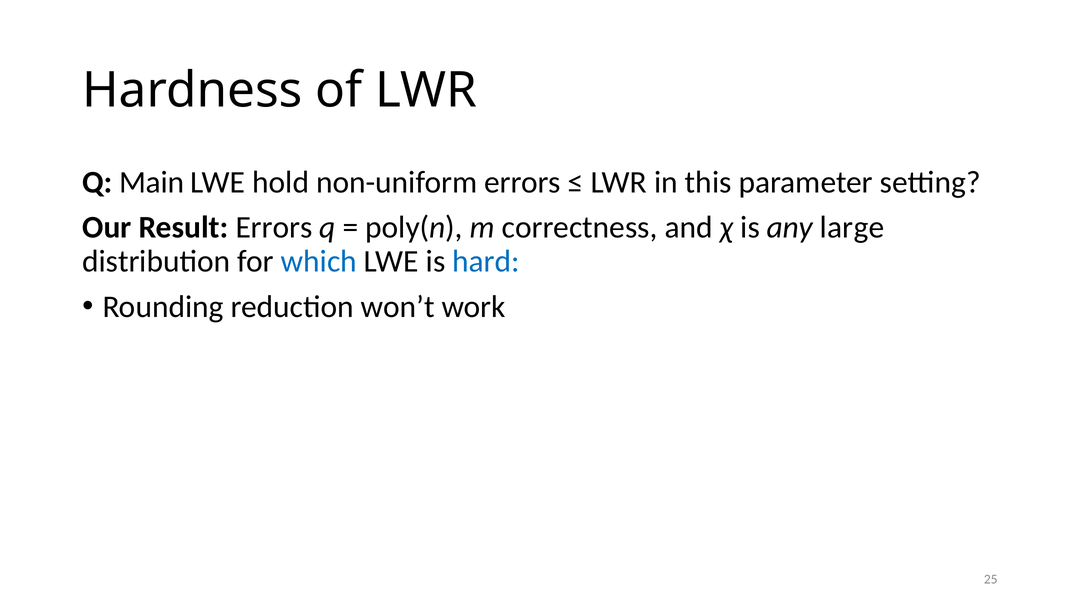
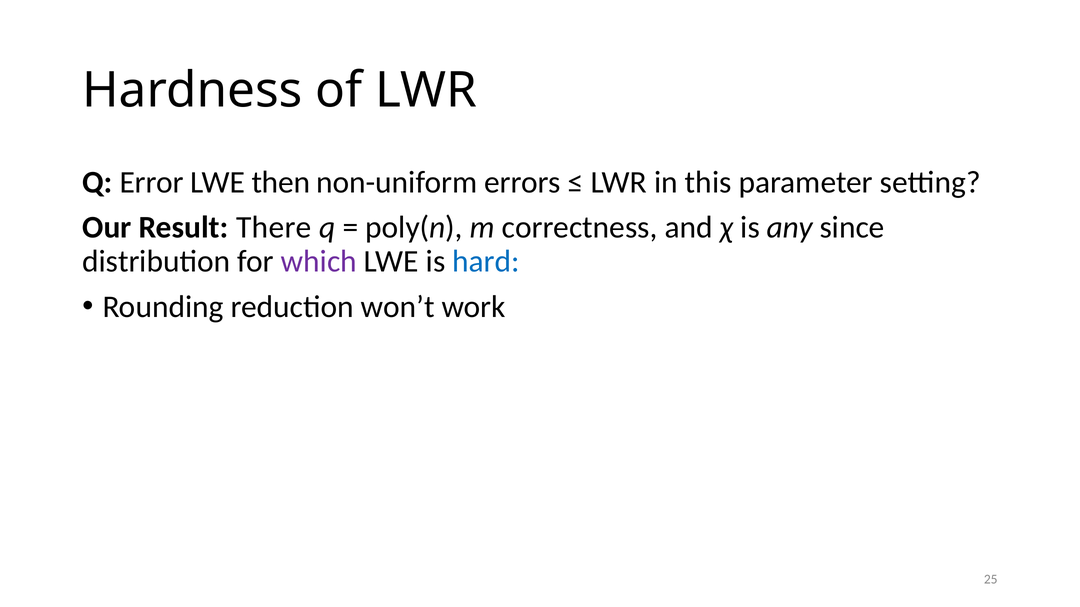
Main: Main -> Error
hold: hold -> then
Result Errors: Errors -> There
large: large -> since
which colour: blue -> purple
